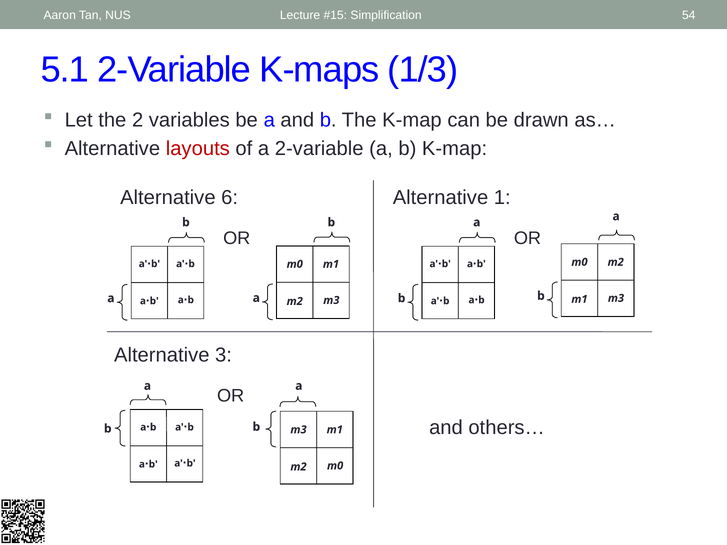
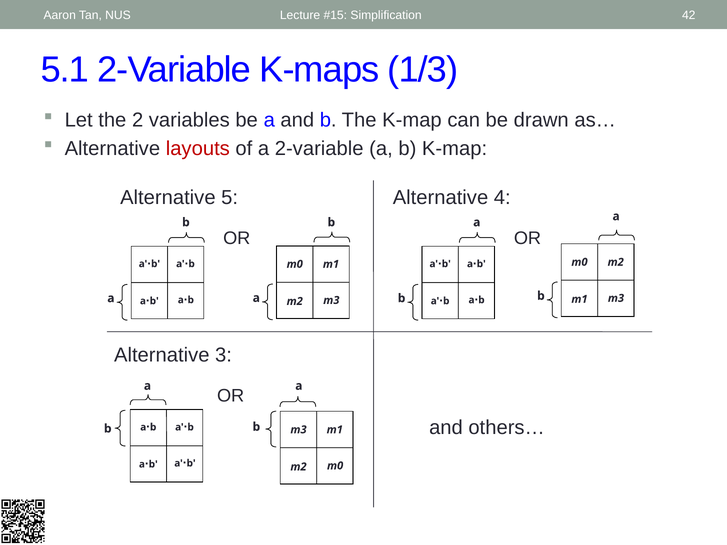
54: 54 -> 42
6: 6 -> 5
1: 1 -> 4
